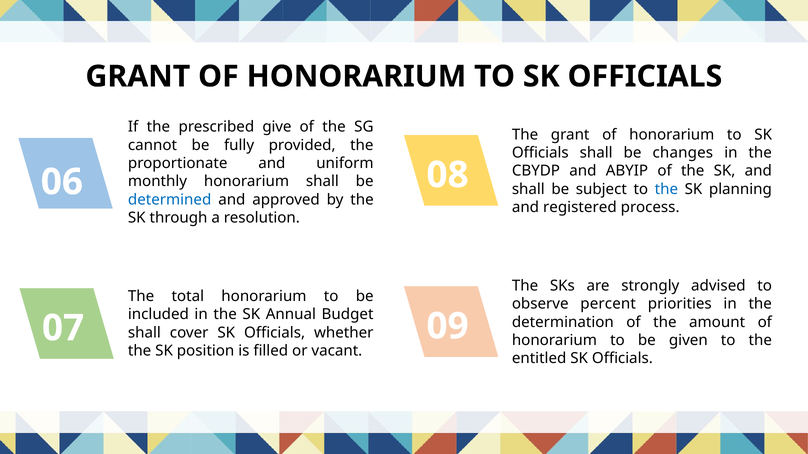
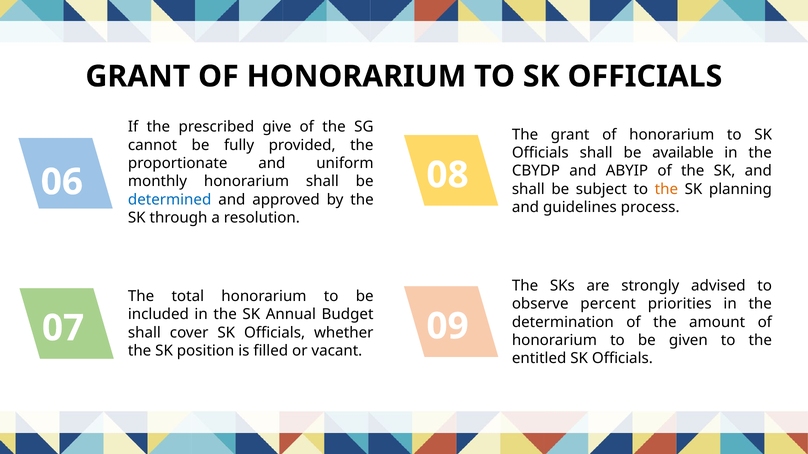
changes: changes -> available
the at (666, 189) colour: blue -> orange
registered: registered -> guidelines
